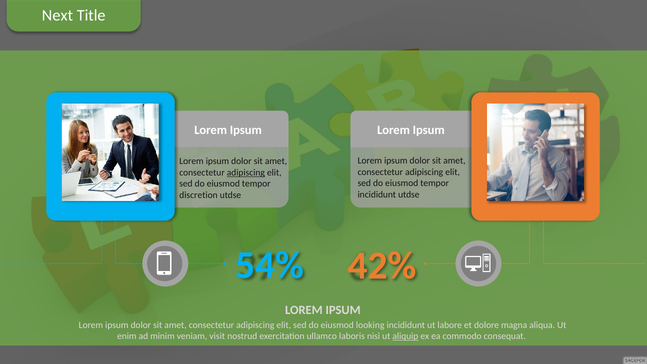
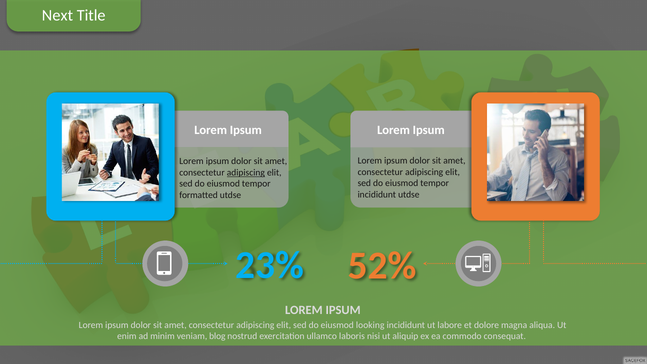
discretion: discretion -> formatted
54%: 54% -> 23%
42%: 42% -> 52%
visit: visit -> blog
aliquip underline: present -> none
